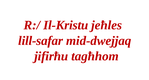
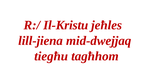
lill-safar: lill-safar -> lill-jiena
jifirħu: jifirħu -> tiegħu
